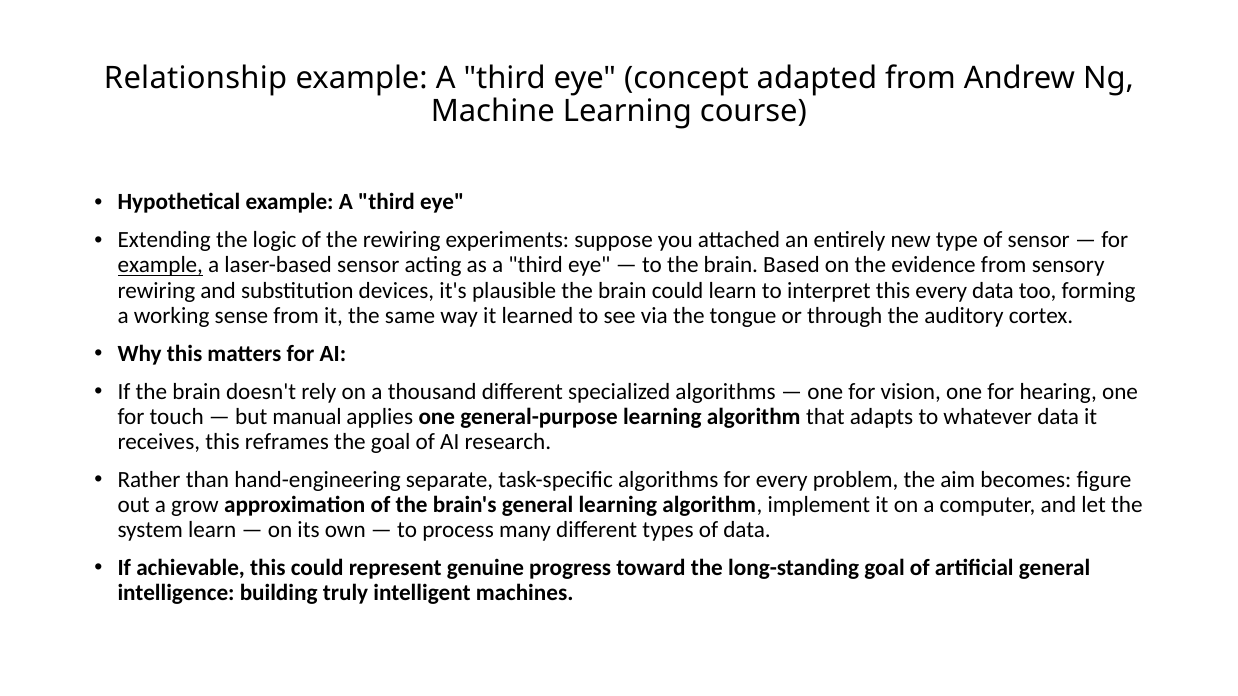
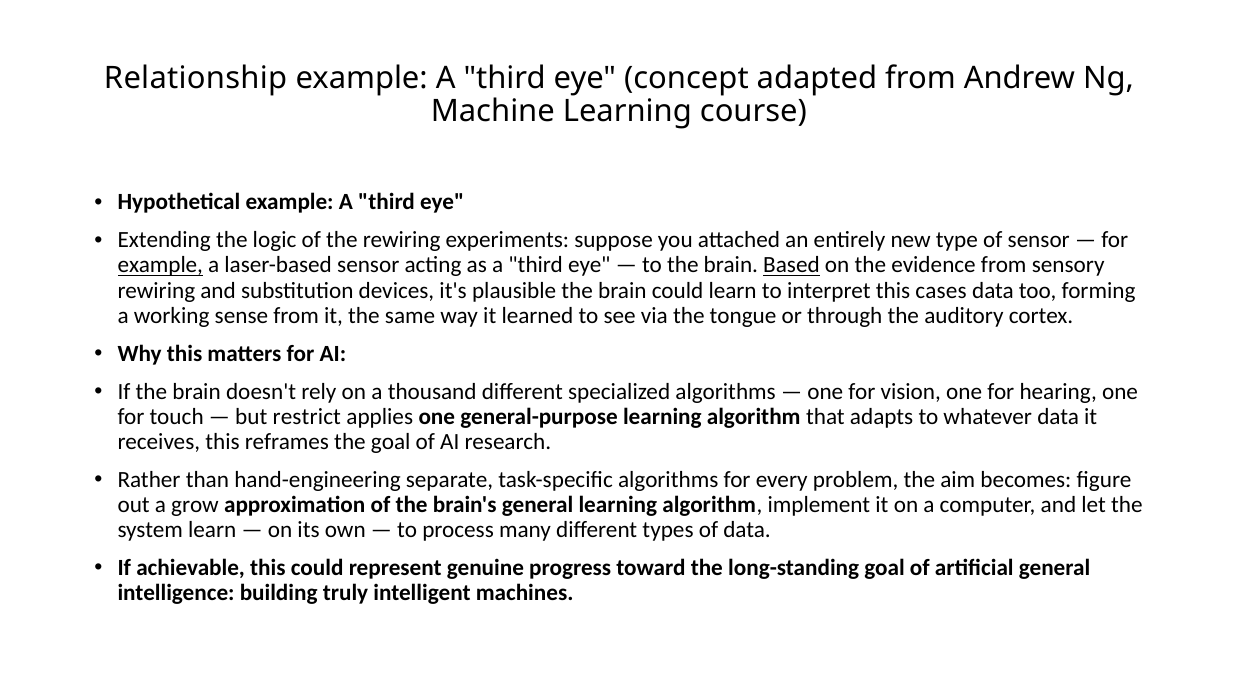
Based underline: none -> present
this every: every -> cases
manual: manual -> restrict
